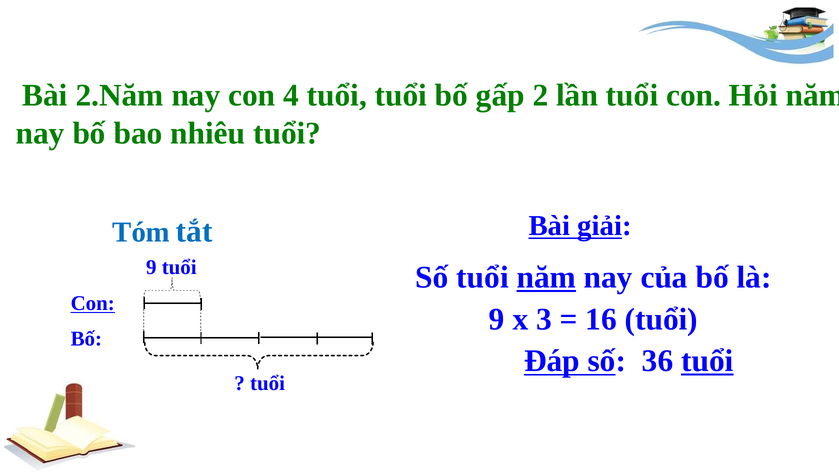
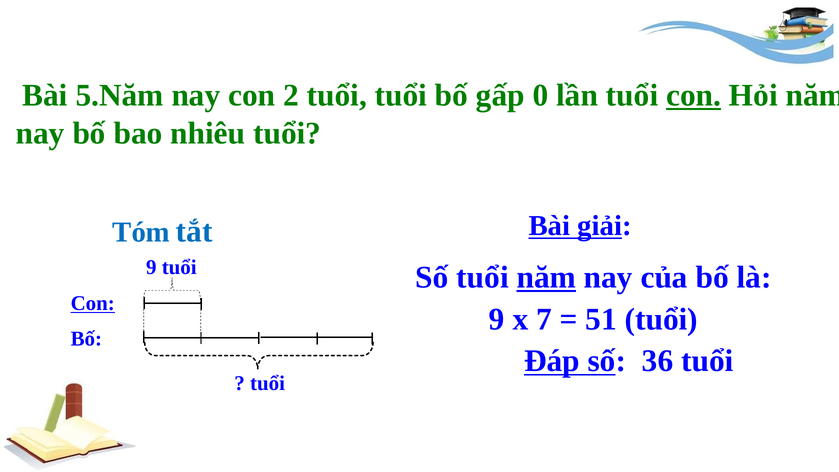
2.Năm: 2.Năm -> 5.Năm
4: 4 -> 2
2: 2 -> 0
con at (694, 95) underline: none -> present
3: 3 -> 7
16: 16 -> 51
tuổi at (707, 360) underline: present -> none
